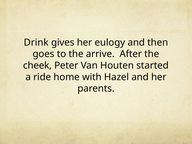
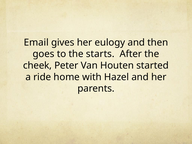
Drink: Drink -> Email
arrive: arrive -> starts
